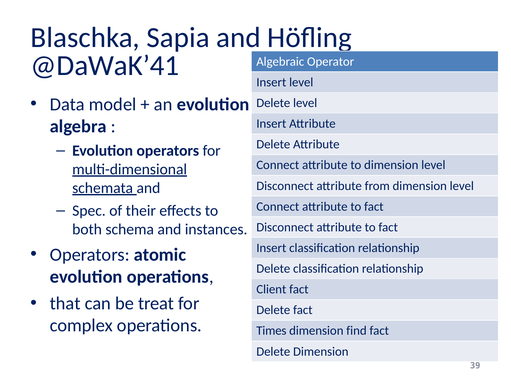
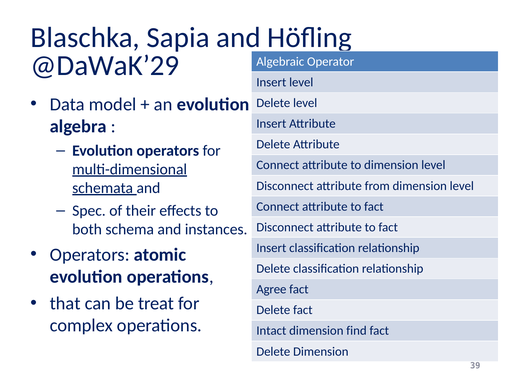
@DaWaK’41: @DaWaK’41 -> @DaWaK’29
Client: Client -> Agree
Times: Times -> Intact
